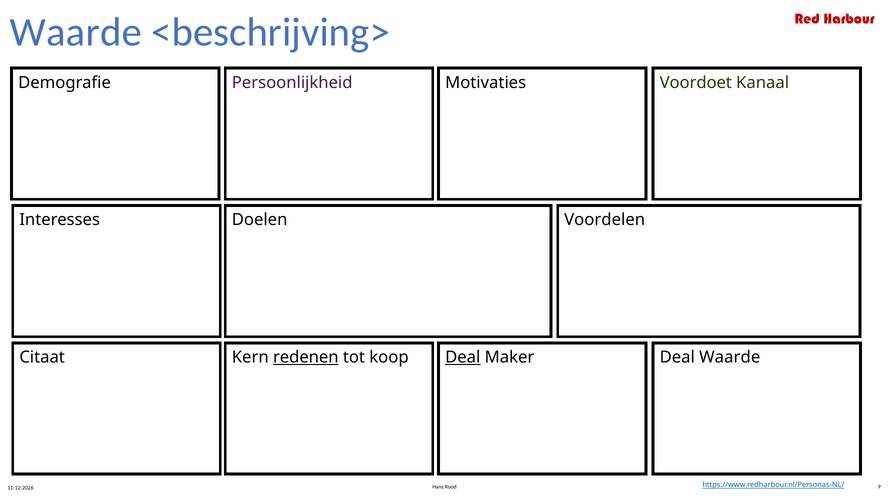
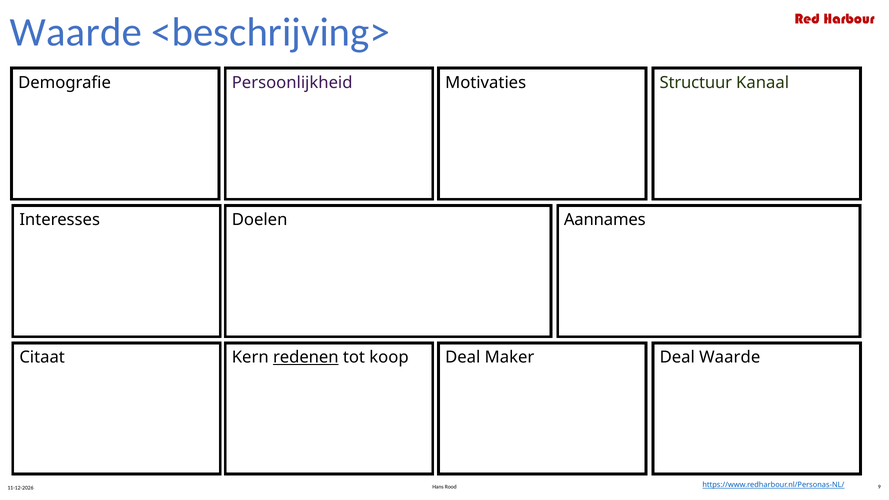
Voordoet: Voordoet -> Structuur
Voordelen: Voordelen -> Aannames
Deal at (463, 357) underline: present -> none
